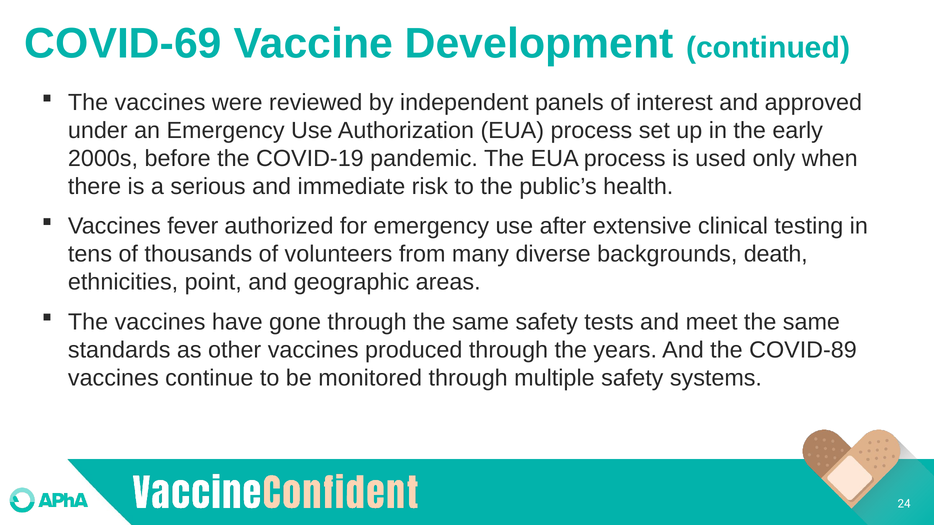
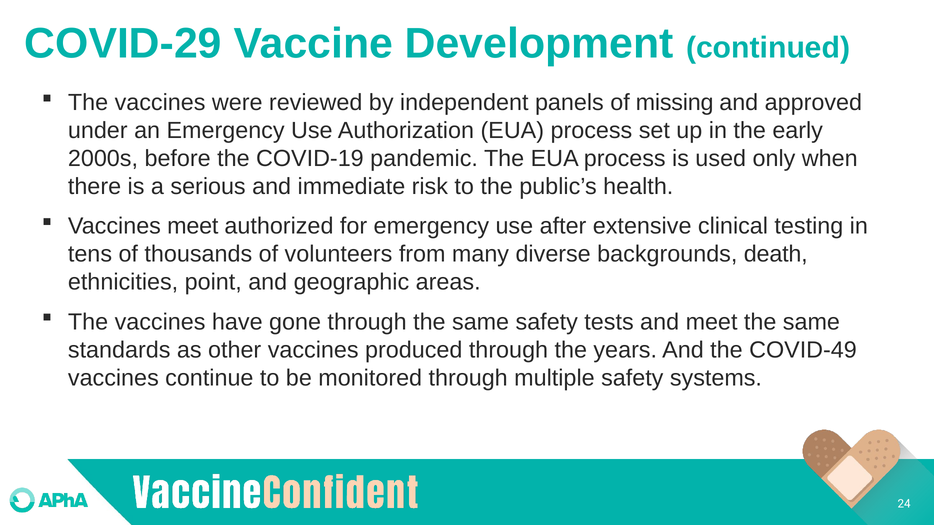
COVID-69: COVID-69 -> COVID-29
interest: interest -> missing
Vaccines fever: fever -> meet
COVID-89: COVID-89 -> COVID-49
